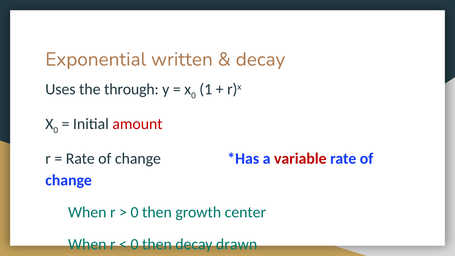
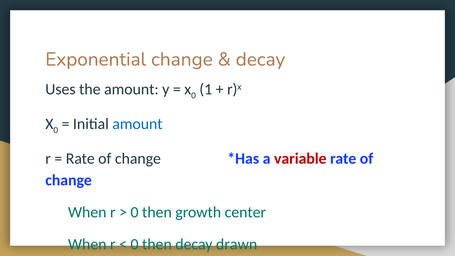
Exponential written: written -> change
the through: through -> amount
amount at (137, 124) colour: red -> blue
